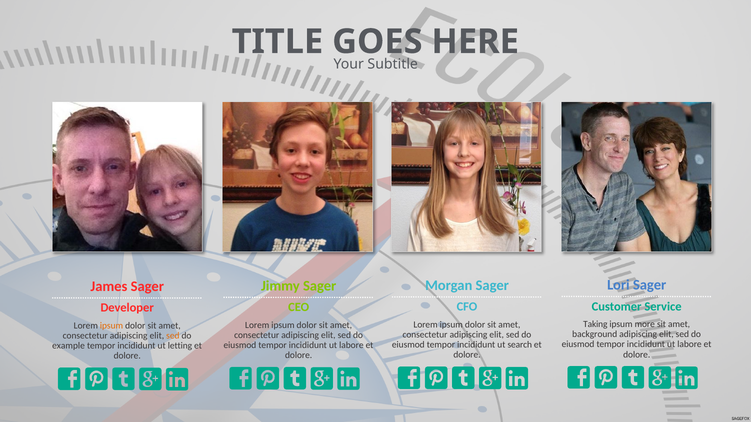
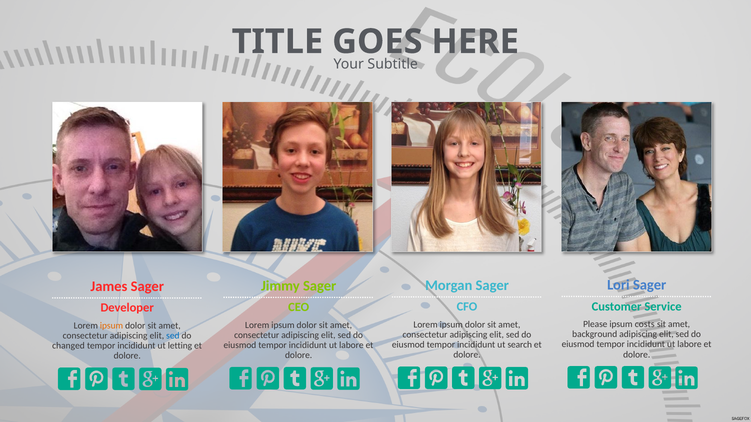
Taking: Taking -> Please
more: more -> costs
sed at (173, 336) colour: orange -> blue
example: example -> changed
